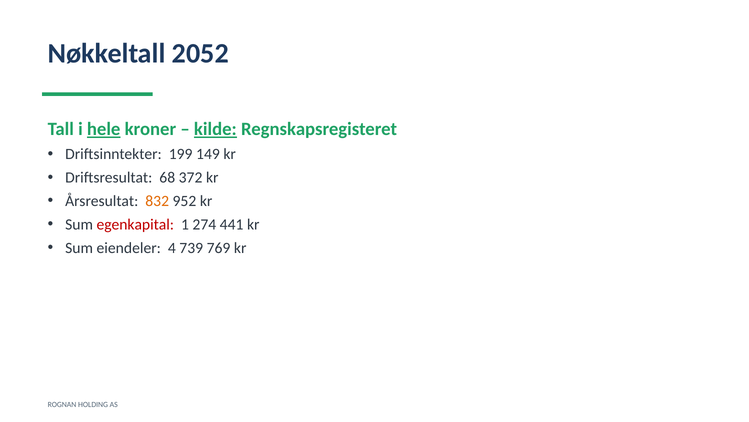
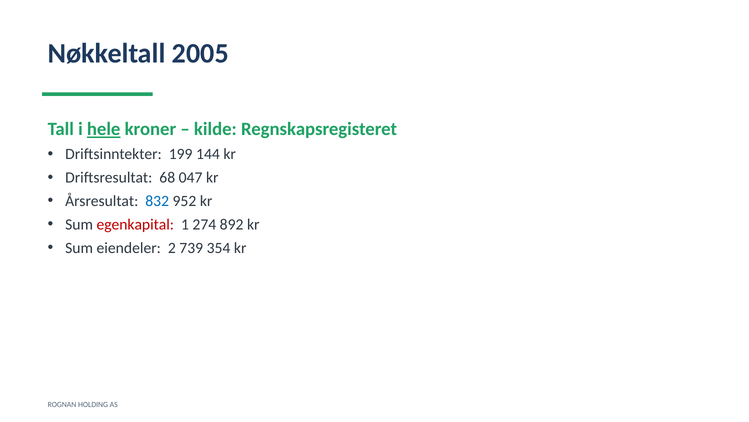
2052: 2052 -> 2005
kilde underline: present -> none
149: 149 -> 144
372: 372 -> 047
832 colour: orange -> blue
441: 441 -> 892
4: 4 -> 2
769: 769 -> 354
